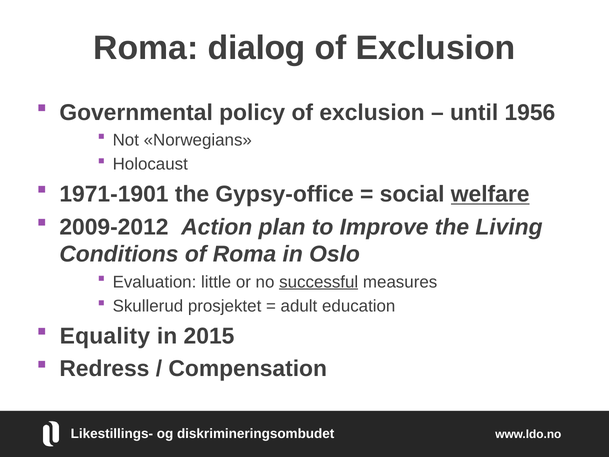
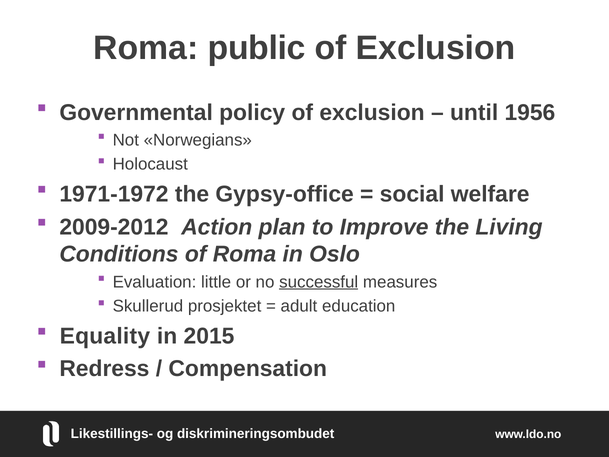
dialog: dialog -> public
1971-1901: 1971-1901 -> 1971-1972
welfare underline: present -> none
